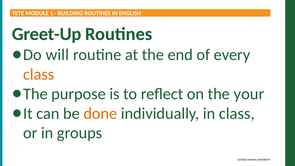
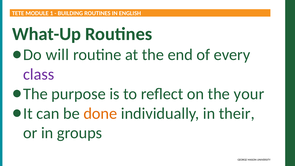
Greet-Up: Greet-Up -> What-Up
class at (39, 74) colour: orange -> purple
in class: class -> their
